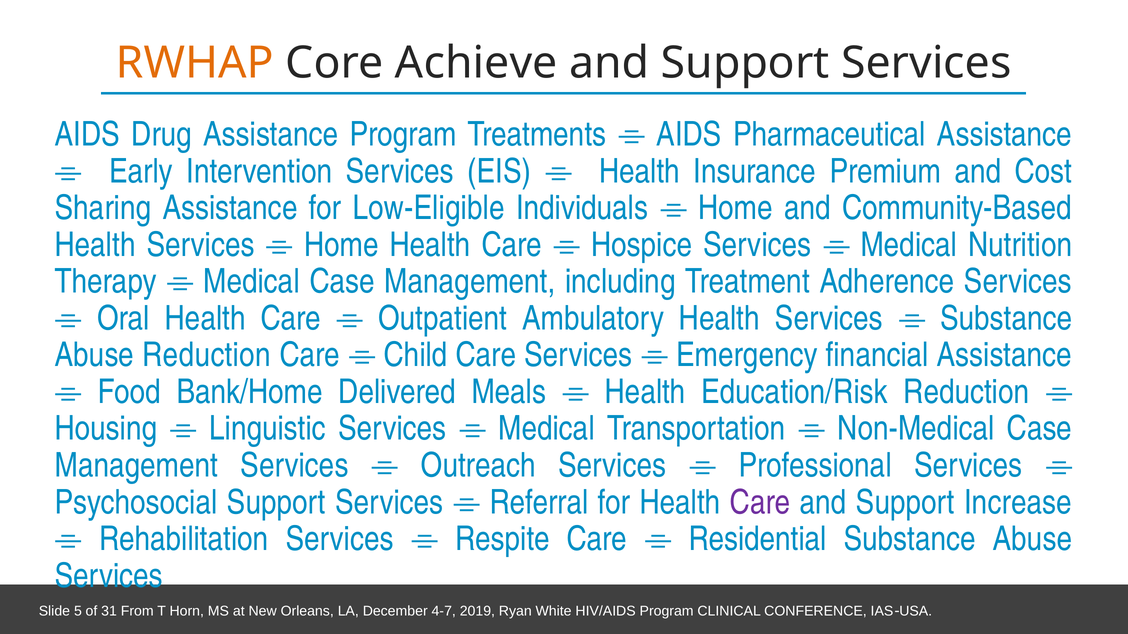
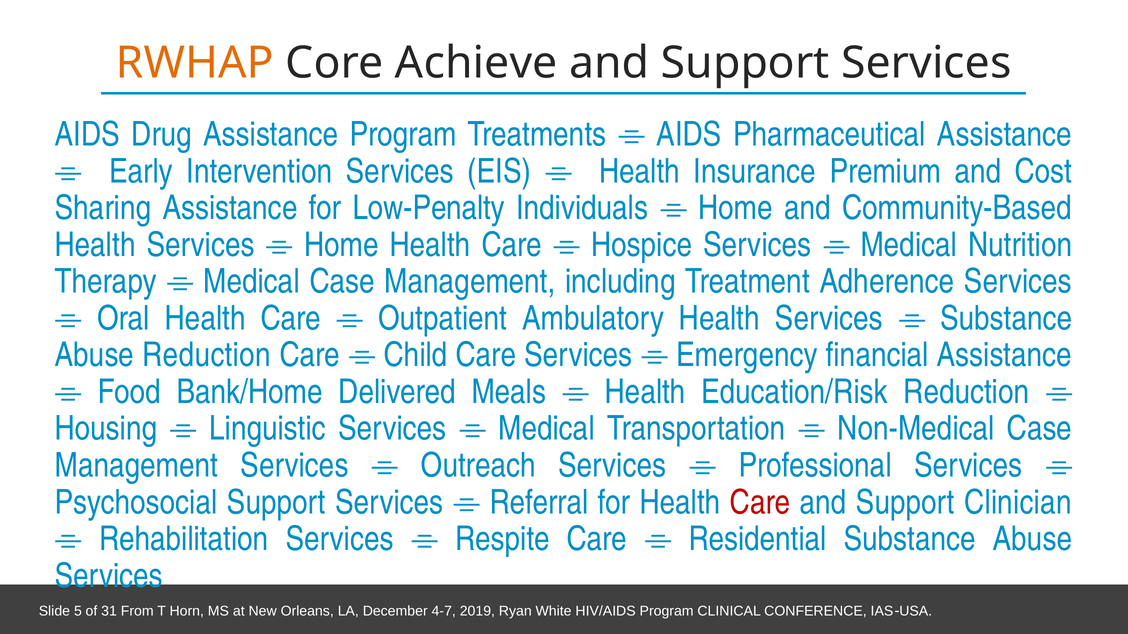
Low-Eligible: Low-Eligible -> Low-Penalty
Care at (760, 503) colour: purple -> red
Increase: Increase -> Clinician
